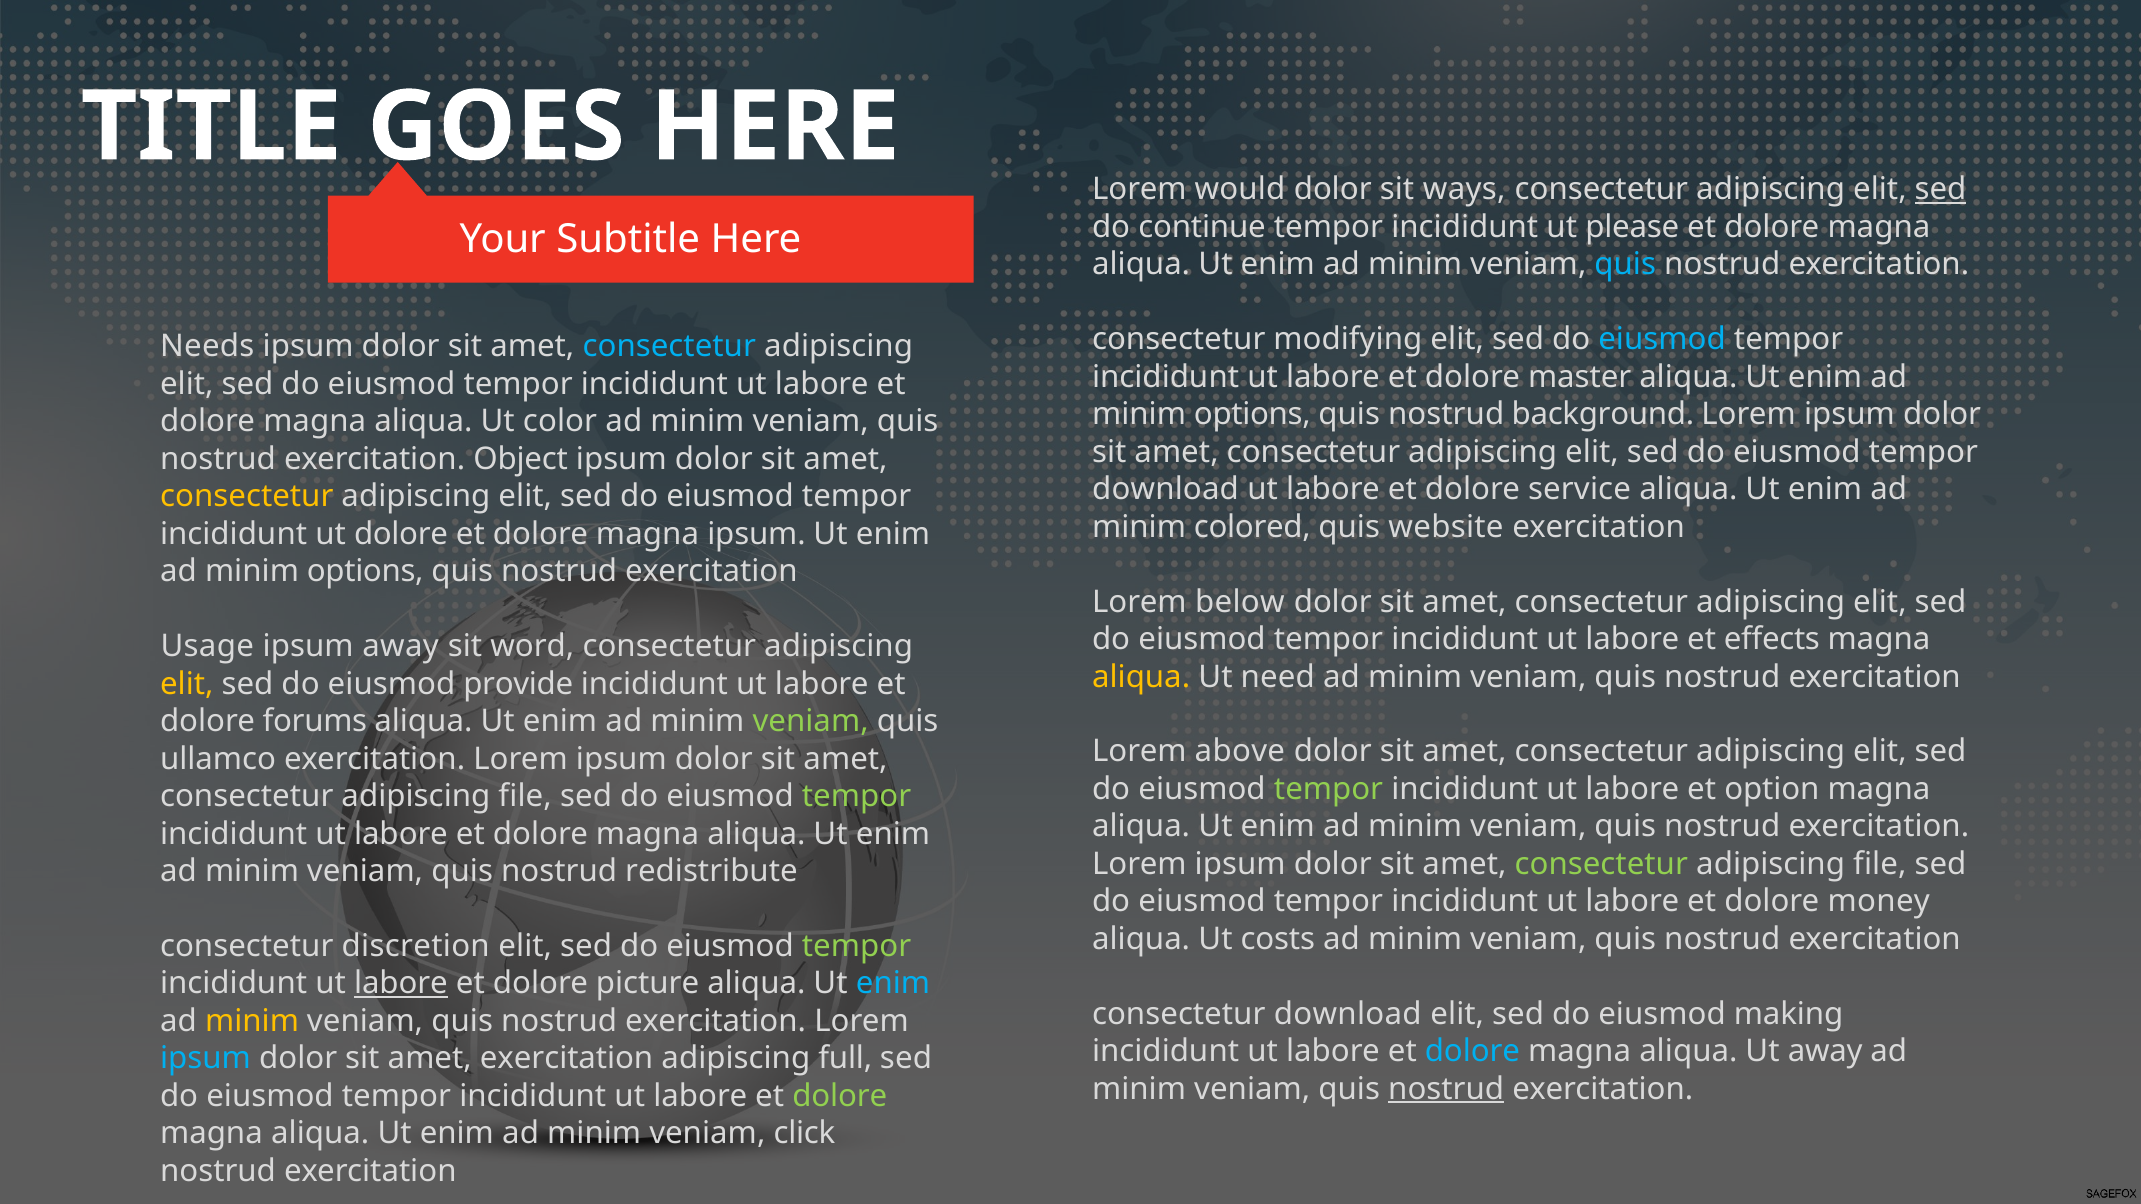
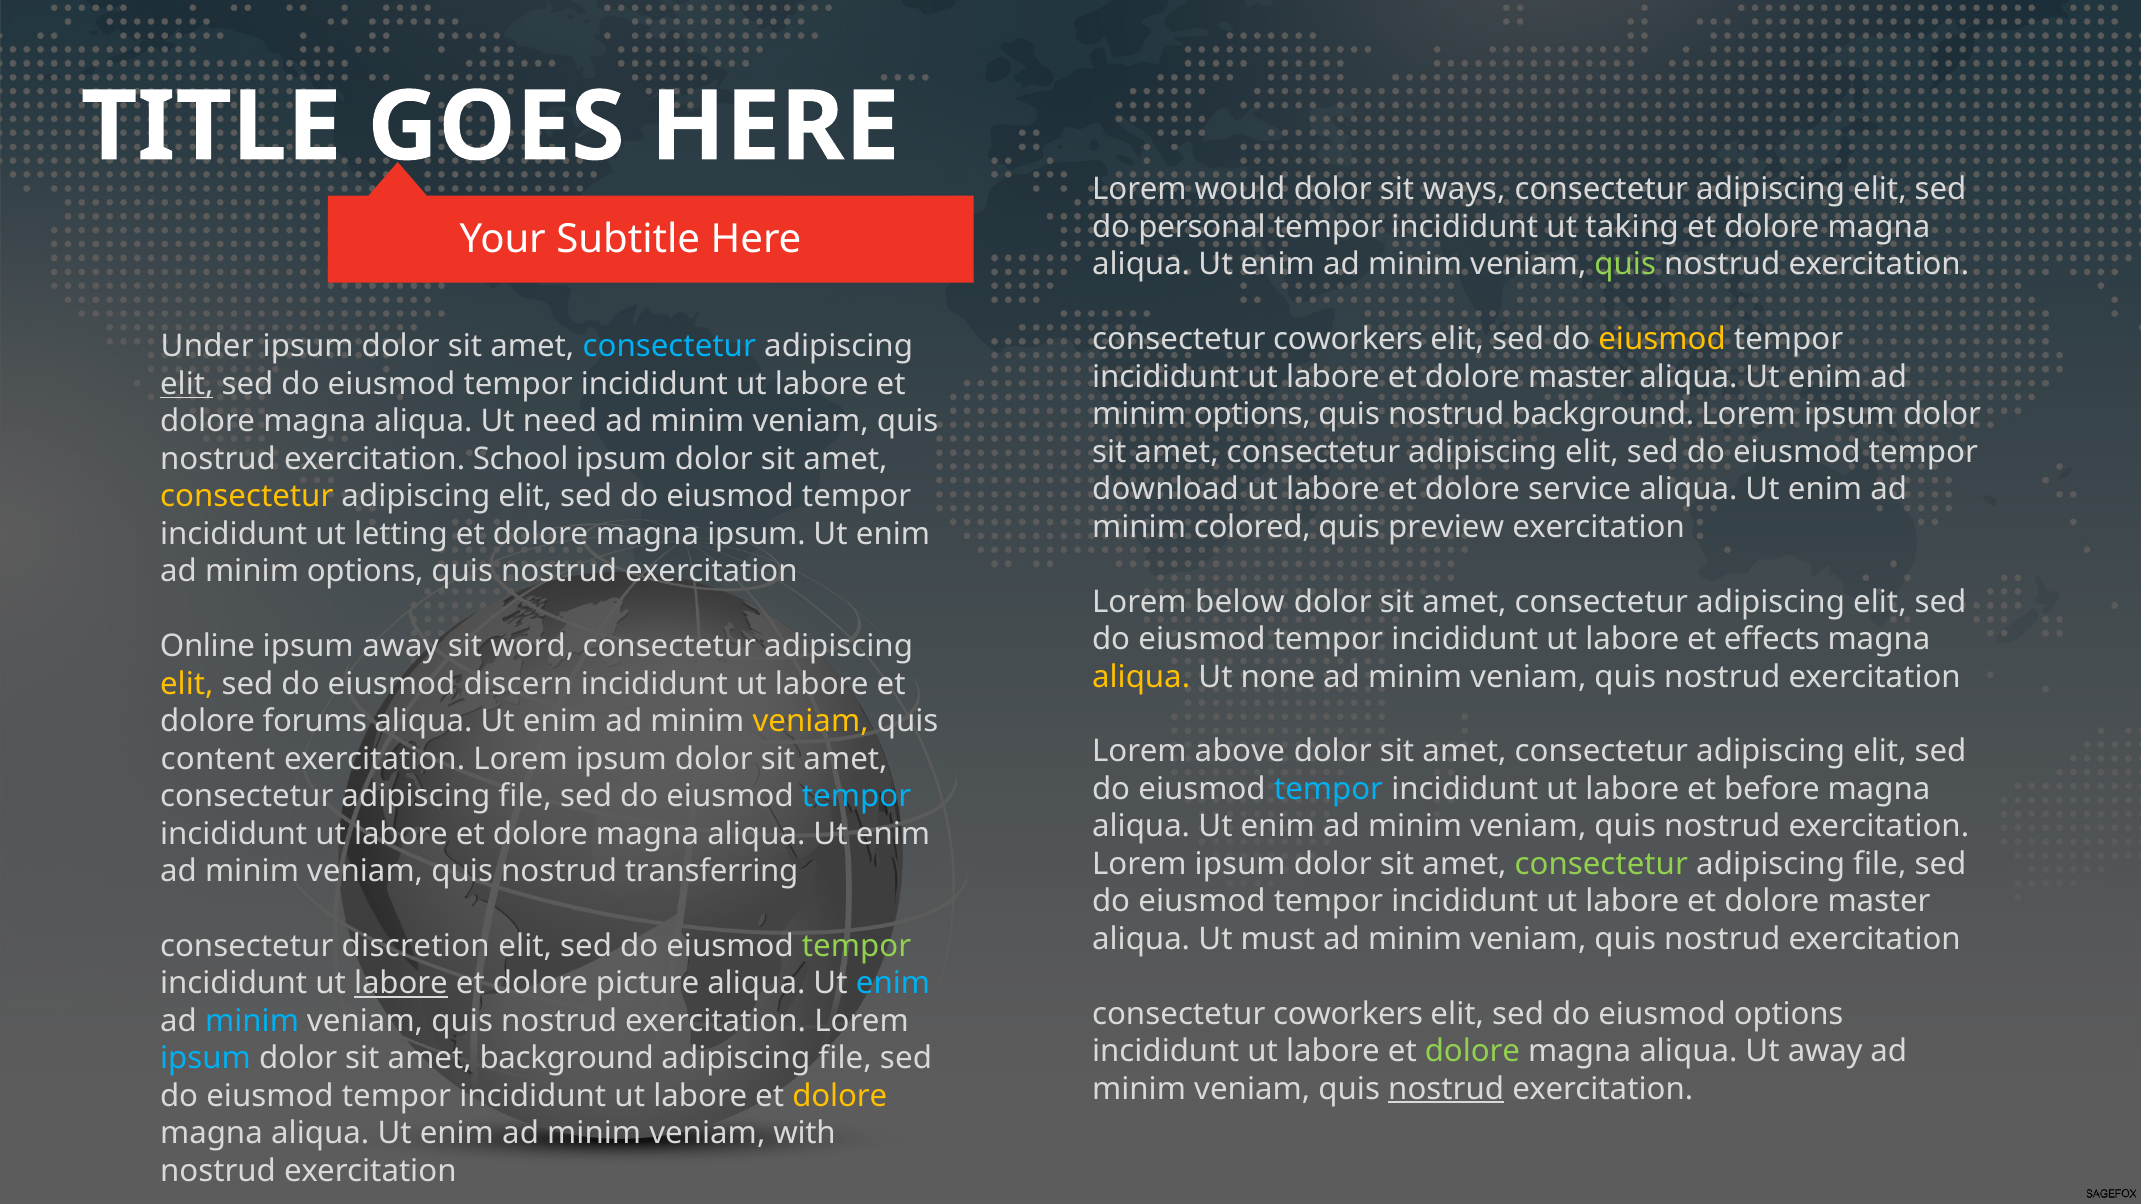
sed at (1941, 190) underline: present -> none
continue: continue -> personal
please: please -> taking
quis at (1625, 265) colour: light blue -> light green
modifying at (1348, 339): modifying -> coworkers
eiusmod at (1662, 339) colour: light blue -> yellow
Needs: Needs -> Under
elit at (187, 384) underline: none -> present
color: color -> need
Object: Object -> School
website: website -> preview
ut dolore: dolore -> letting
Usage: Usage -> Online
need: need -> none
provide: provide -> discern
veniam at (811, 722) colour: light green -> yellow
ullamco: ullamco -> content
tempor at (1329, 789) colour: light green -> light blue
option: option -> before
tempor at (857, 796) colour: light green -> light blue
redistribute: redistribute -> transferring
money at (1879, 902): money -> master
costs: costs -> must
download at (1348, 1014): download -> coworkers
eiusmod making: making -> options
minim at (252, 1021) colour: yellow -> light blue
dolore at (1472, 1052) colour: light blue -> light green
amet exercitation: exercitation -> background
full at (845, 1059): full -> file
dolore at (840, 1096) colour: light green -> yellow
click: click -> with
